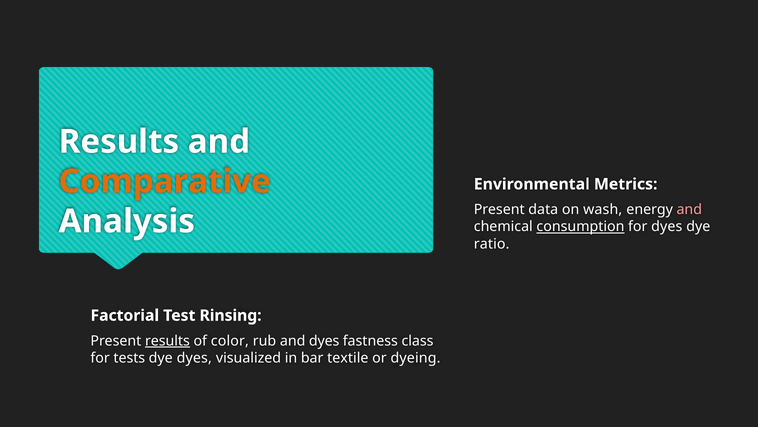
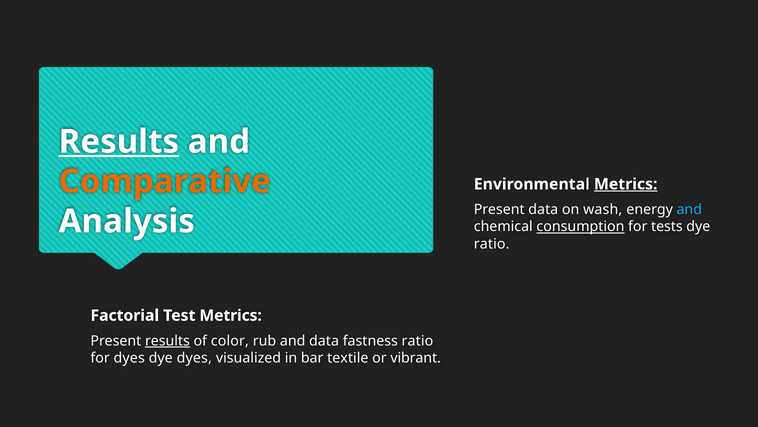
Results at (119, 141) underline: none -> present
Metrics at (626, 184) underline: none -> present
and at (689, 209) colour: pink -> light blue
for dyes: dyes -> tests
Test Rinsing: Rinsing -> Metrics
and dyes: dyes -> data
fastness class: class -> ratio
for tests: tests -> dyes
dyeing: dyeing -> vibrant
